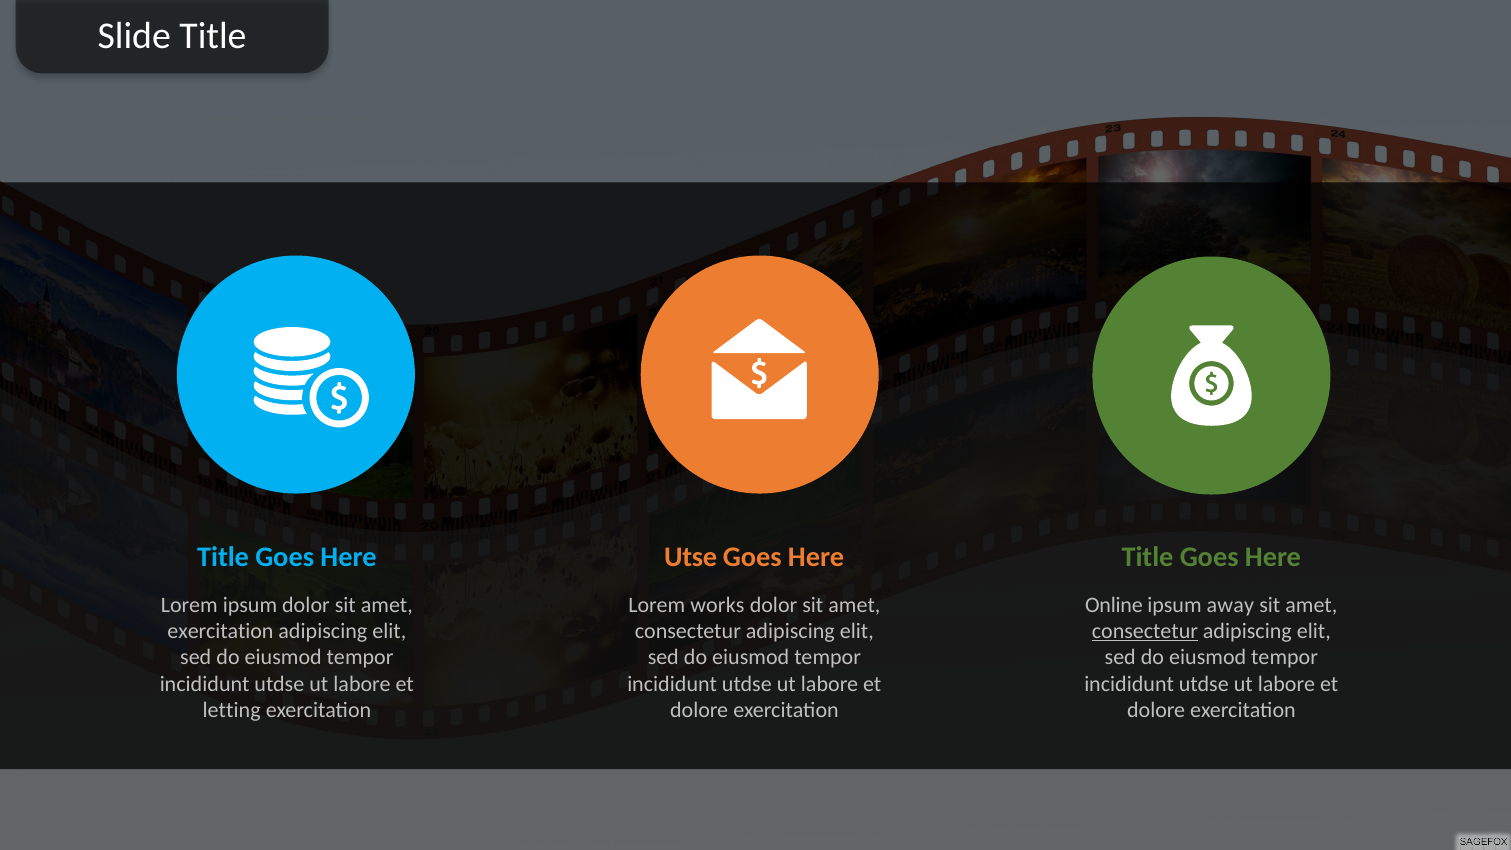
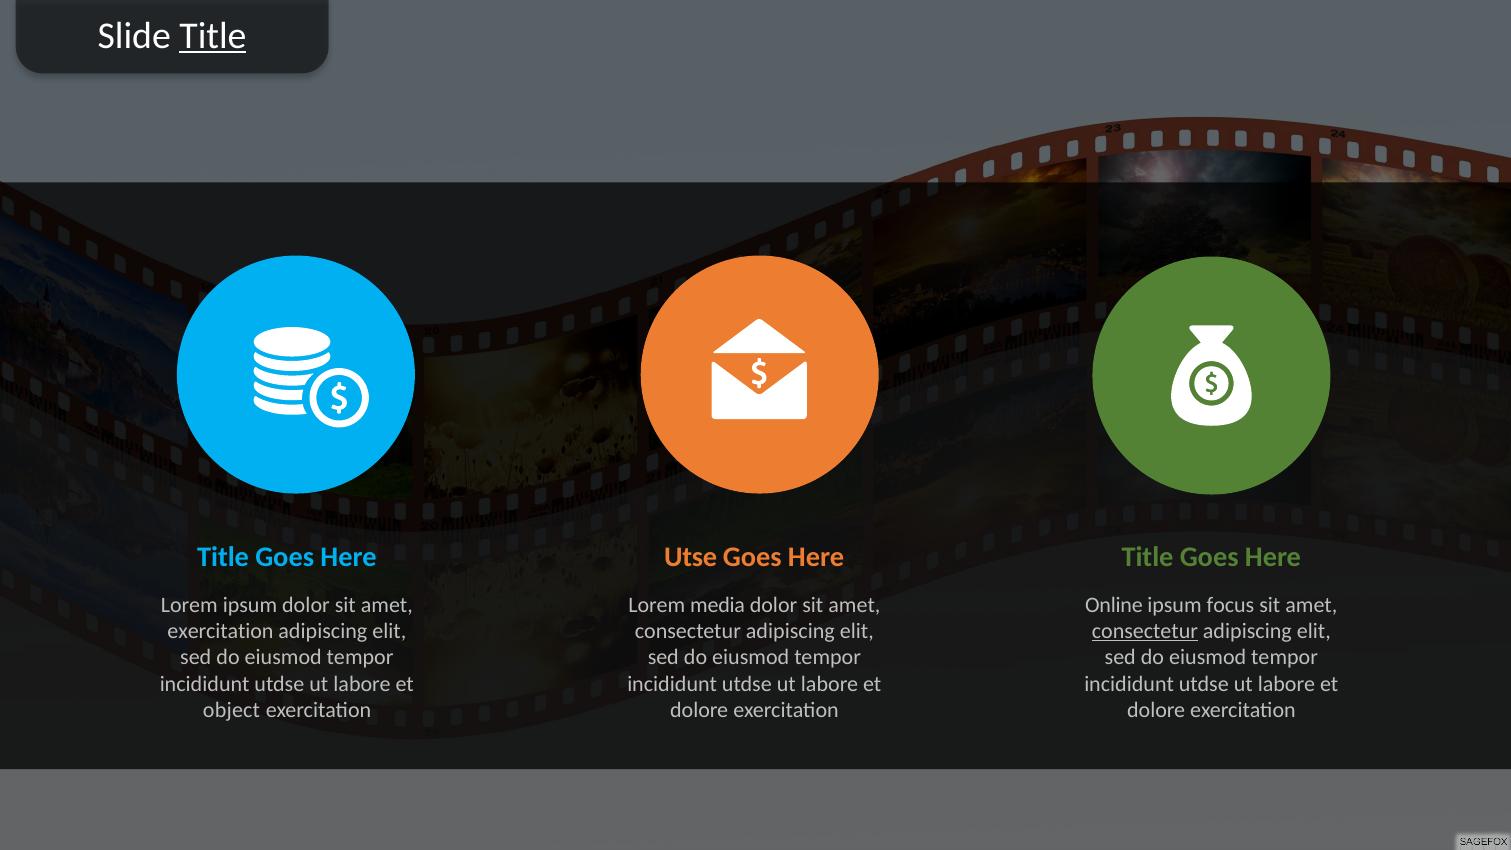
Title at (213, 36) underline: none -> present
works: works -> media
away: away -> focus
letting: letting -> object
